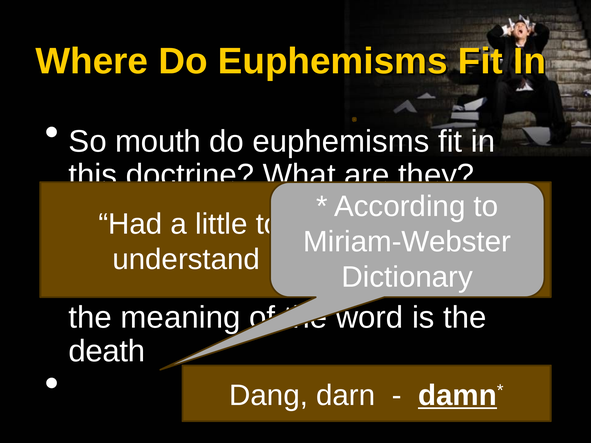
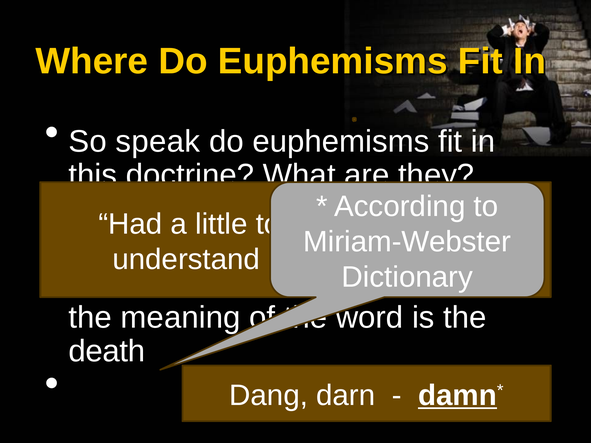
mouth: mouth -> speak
